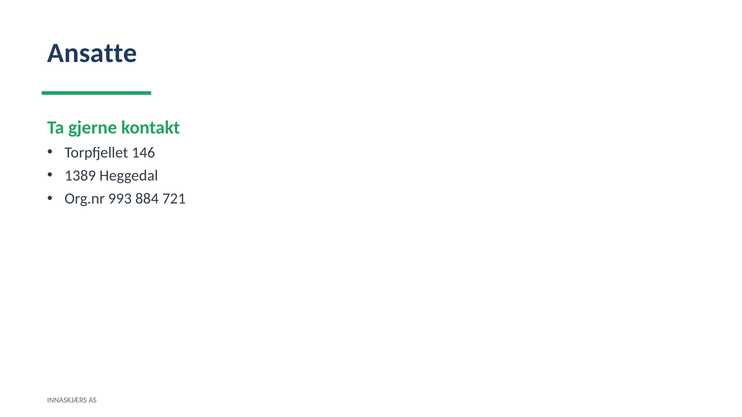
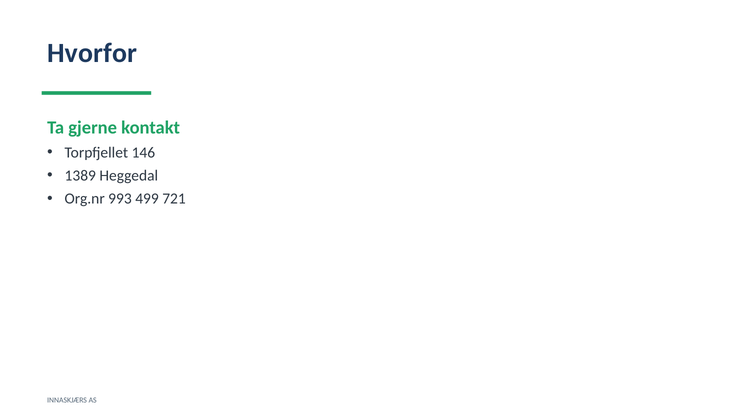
Ansatte: Ansatte -> Hvorfor
884: 884 -> 499
